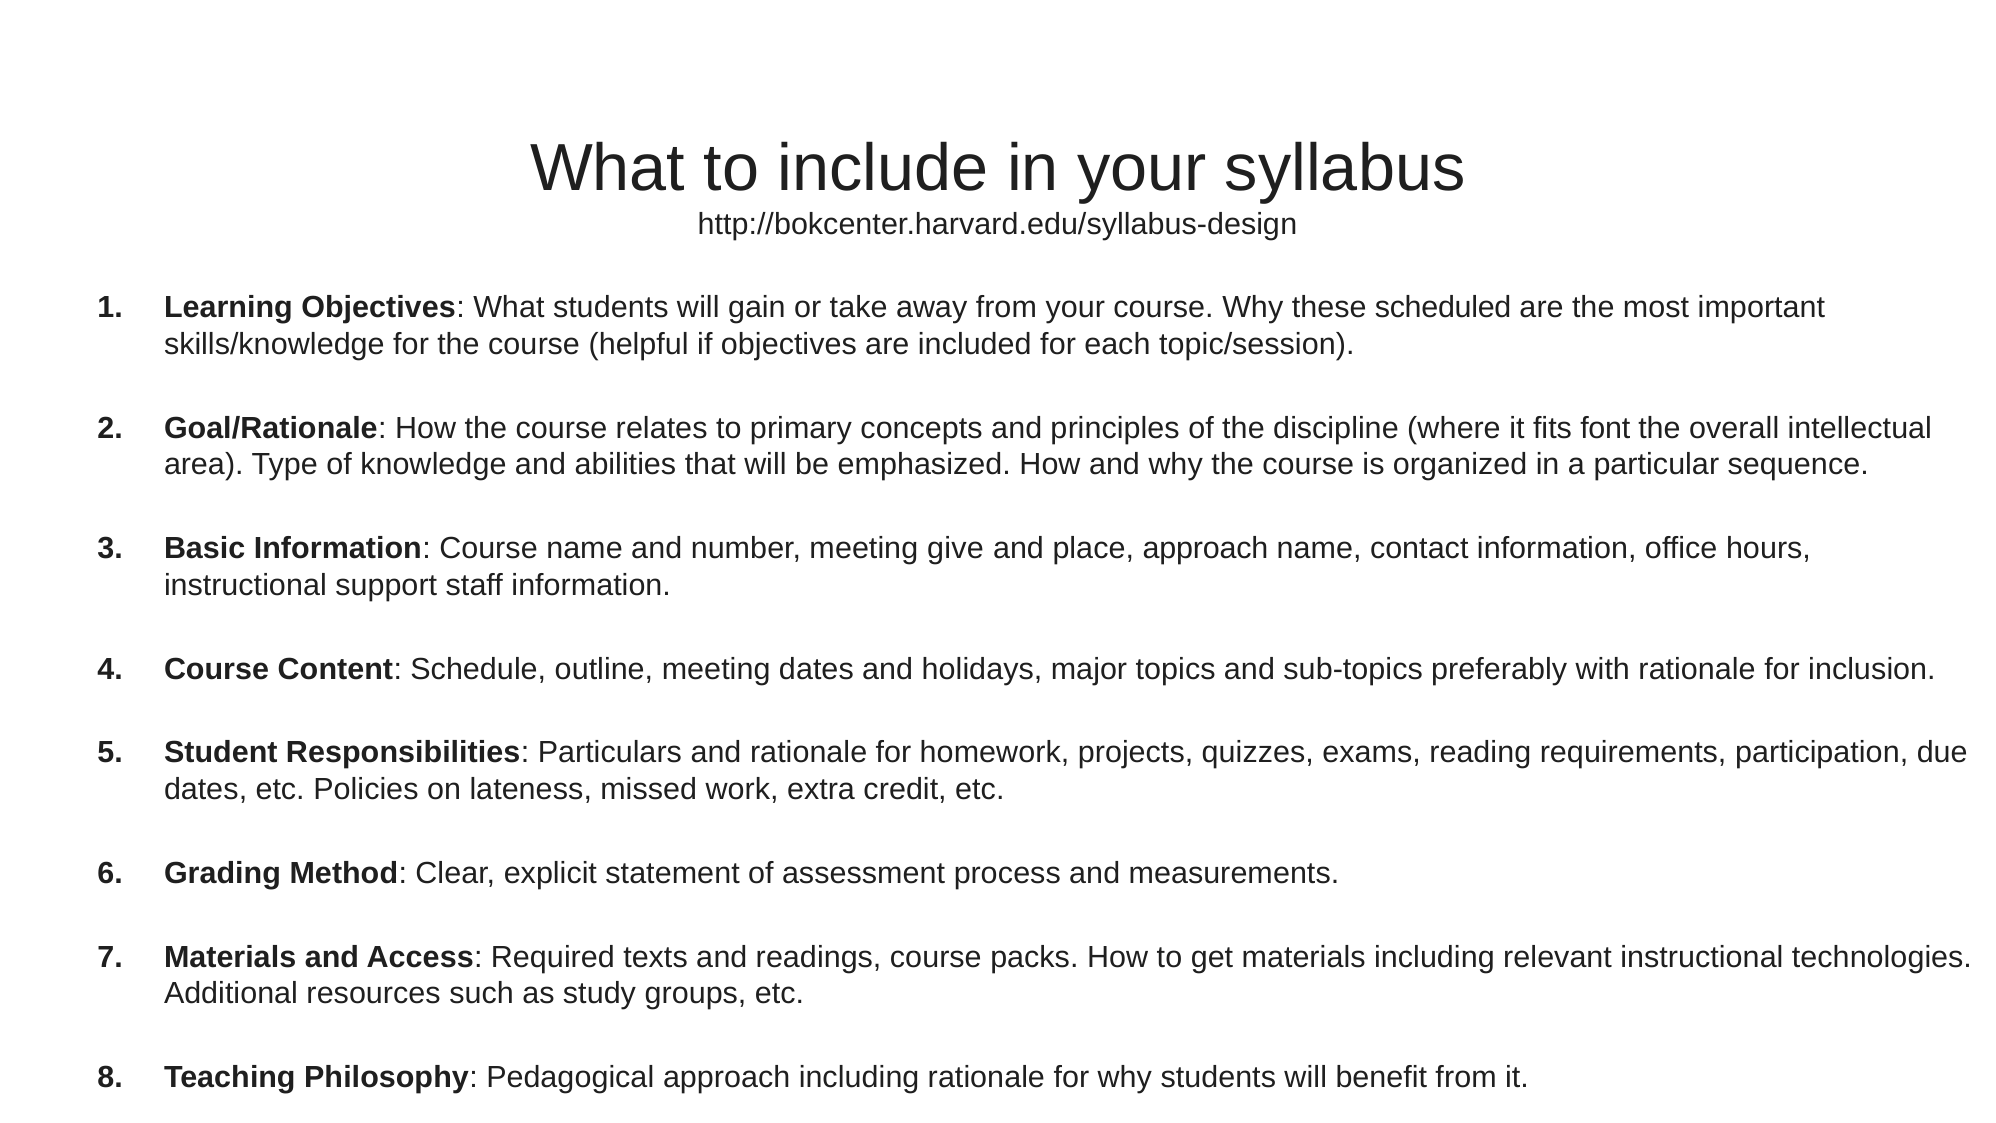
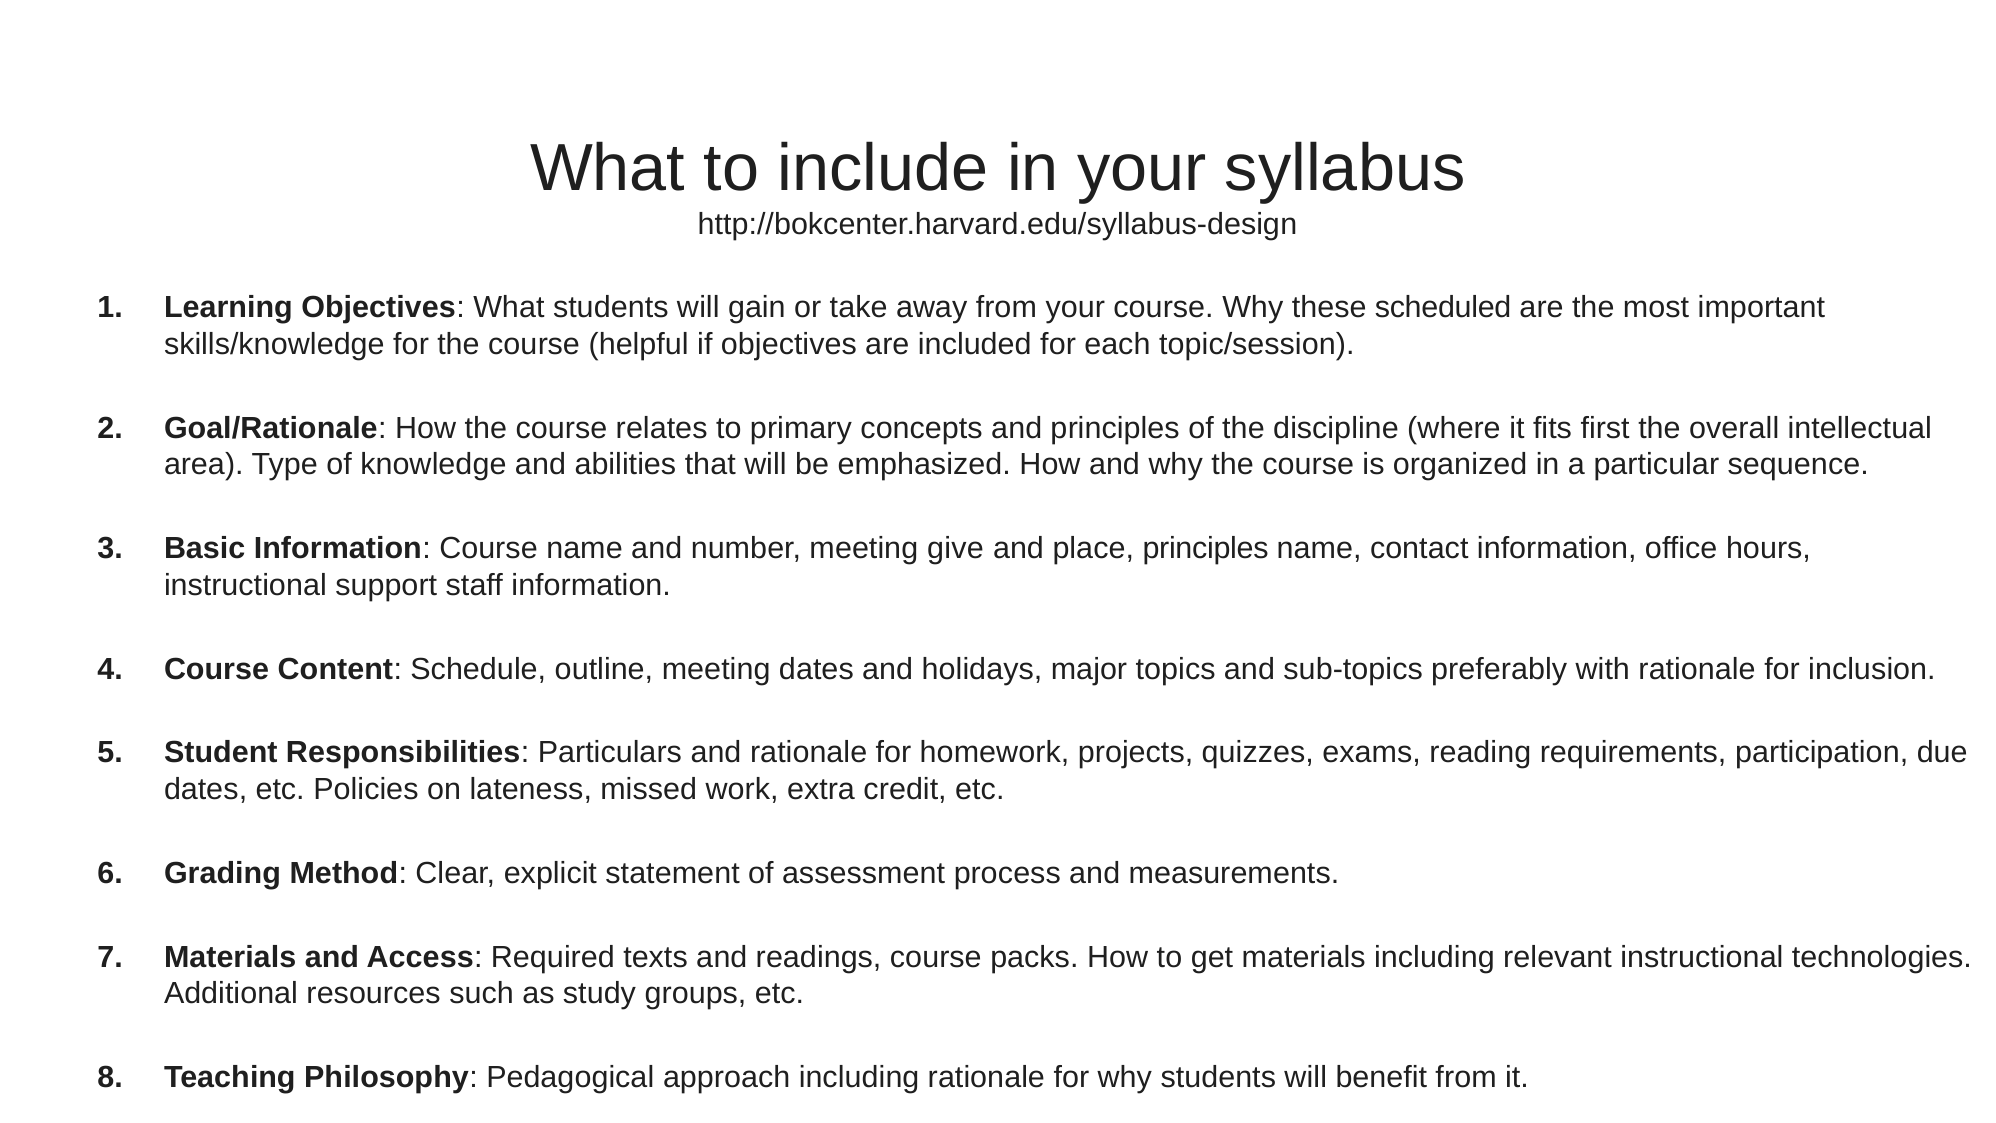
font: font -> first
place approach: approach -> principles
